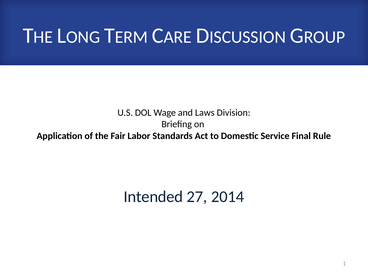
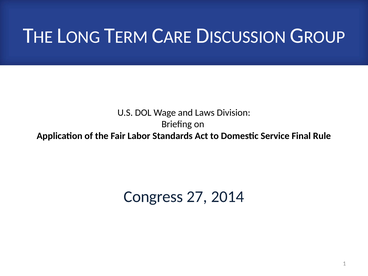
Intended: Intended -> Congress
